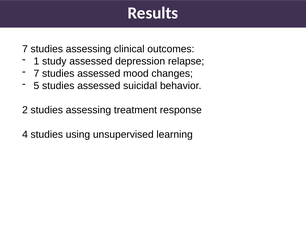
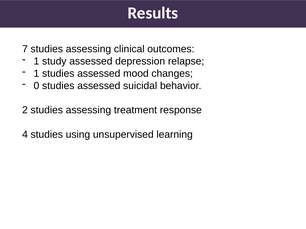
7 at (36, 74): 7 -> 1
5: 5 -> 0
